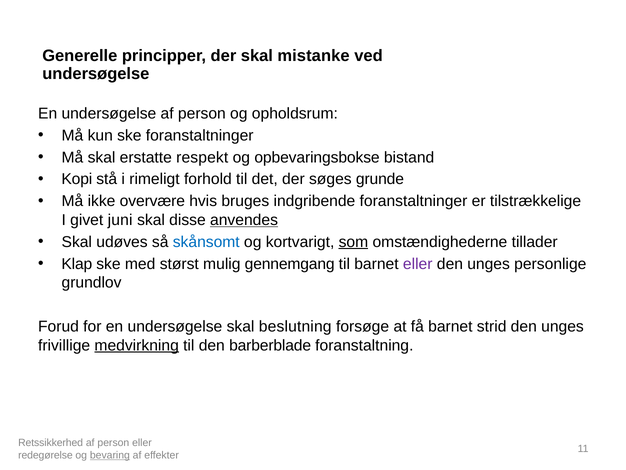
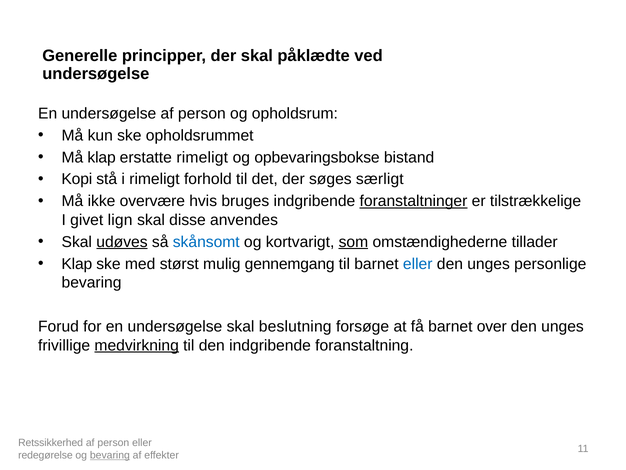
mistanke: mistanke -> påklædte
ske foranstaltninger: foranstaltninger -> opholdsrummet
Må skal: skal -> klap
erstatte respekt: respekt -> rimeligt
grunde: grunde -> særligt
foranstaltninger at (413, 201) underline: none -> present
juni: juni -> lign
anvendes underline: present -> none
udøves underline: none -> present
eller at (418, 264) colour: purple -> blue
grundlov at (92, 282): grundlov -> bevaring
strid: strid -> over
den barberblade: barberblade -> indgribende
